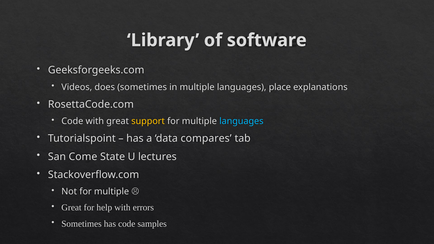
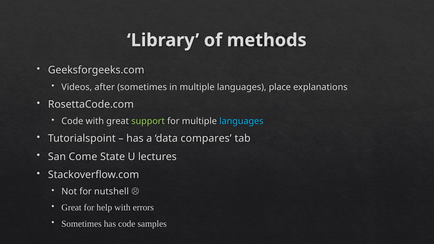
software: software -> methods
does: does -> after
support colour: yellow -> light green
Not for multiple: multiple -> nutshell
